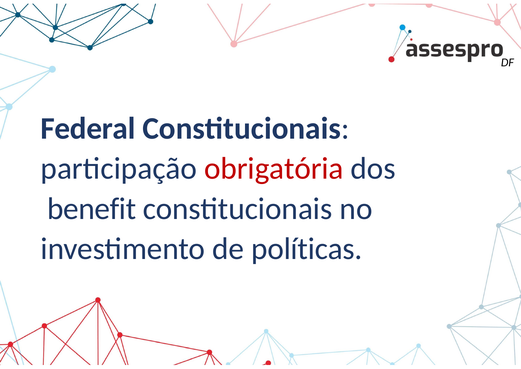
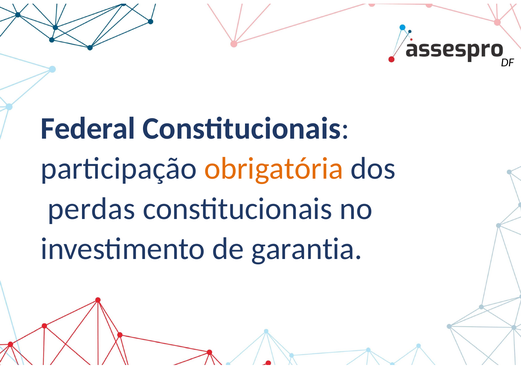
obrigatória colour: red -> orange
benefit: benefit -> perdas
políticas: políticas -> garantia
